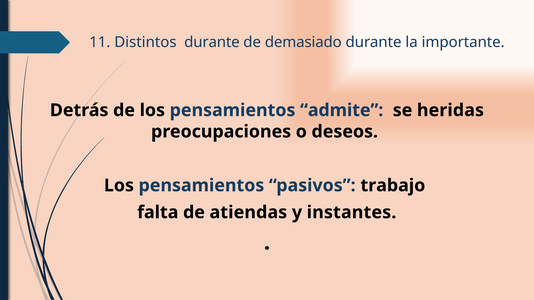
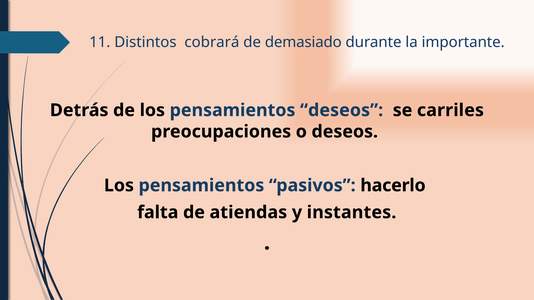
Distintos durante: durante -> cobrará
pensamientos admite: admite -> deseos
heridas: heridas -> carriles
trabajo: trabajo -> hacerlo
